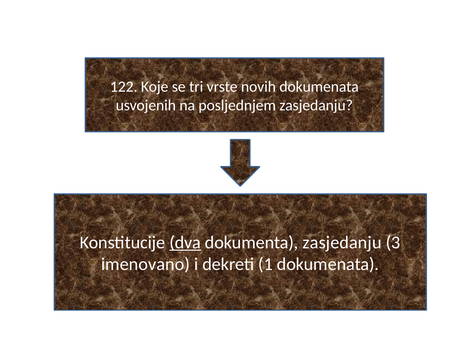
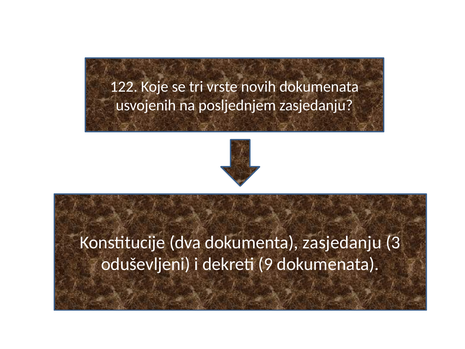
dva underline: present -> none
imenovano: imenovano -> oduševljeni
1: 1 -> 9
